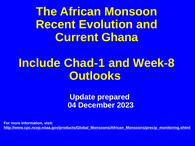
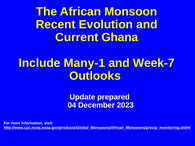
Chad-1: Chad-1 -> Many-1
Week-8: Week-8 -> Week-7
